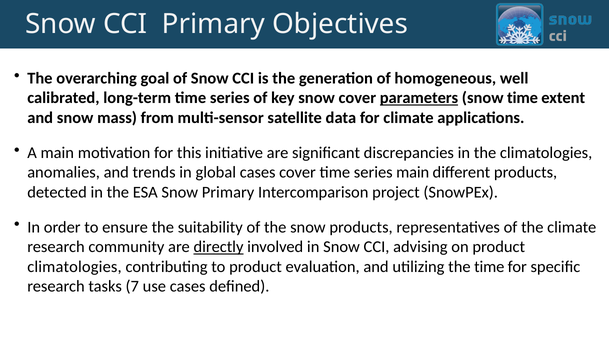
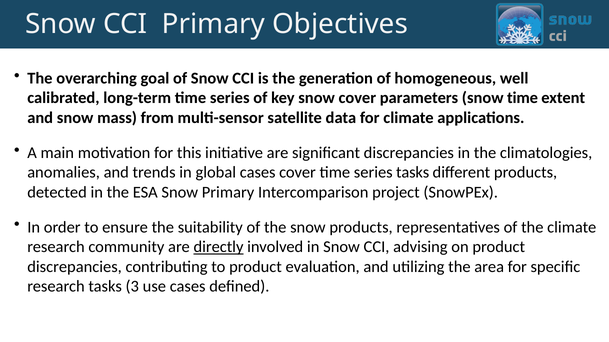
parameters underline: present -> none
series main: main -> tasks
climatologies at (74, 267): climatologies -> discrepancies
the time: time -> area
7: 7 -> 3
